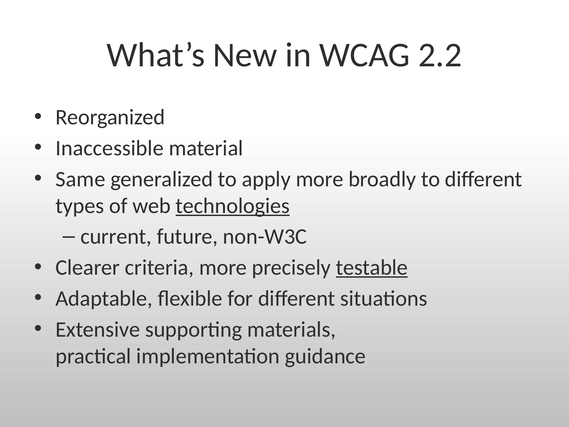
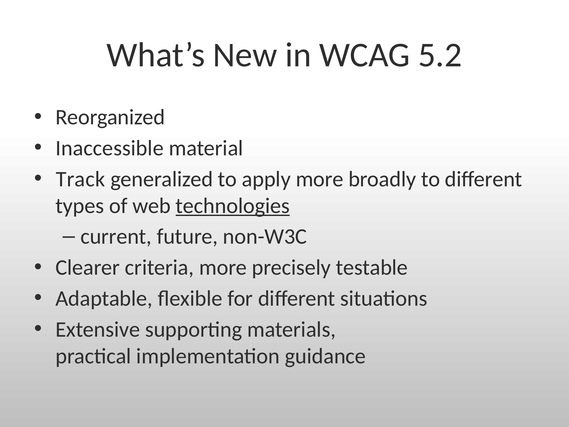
2.2: 2.2 -> 5.2
Same: Same -> Track
testable underline: present -> none
